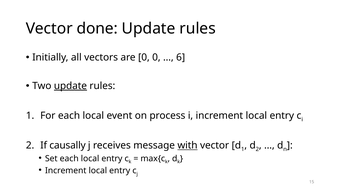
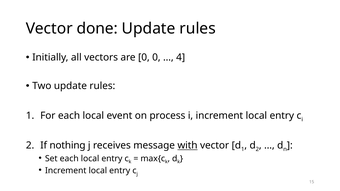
6: 6 -> 4
update at (70, 86) underline: present -> none
causally: causally -> nothing
